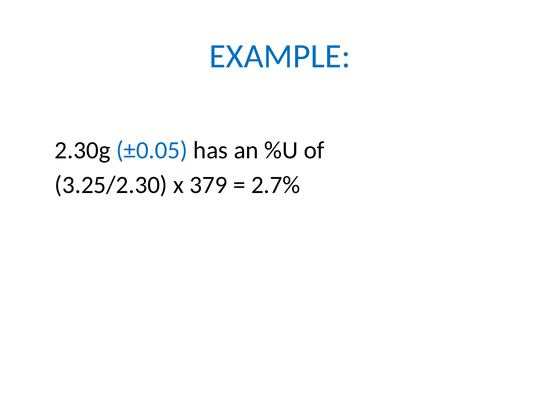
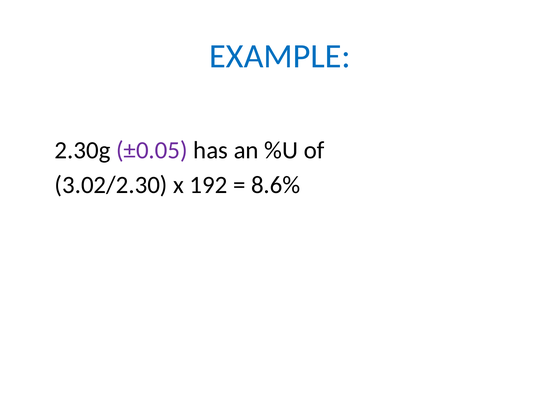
±0.05 colour: blue -> purple
3.25/2.30: 3.25/2.30 -> 3.02/2.30
379: 379 -> 192
2.7%: 2.7% -> 8.6%
